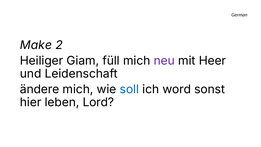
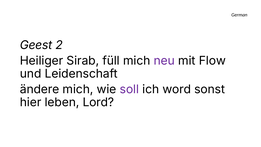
Make: Make -> Geest
Giam: Giam -> Sirab
Heer: Heer -> Flow
soll colour: blue -> purple
